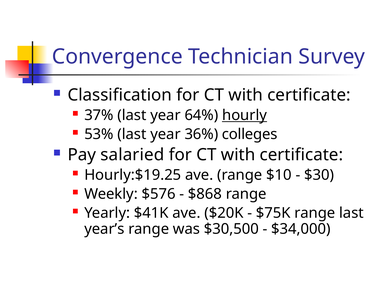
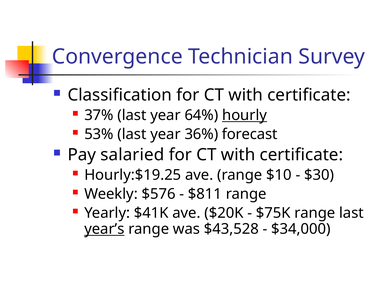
colleges: colleges -> forecast
$868: $868 -> $811
year’s underline: none -> present
$30,500: $30,500 -> $43,528
